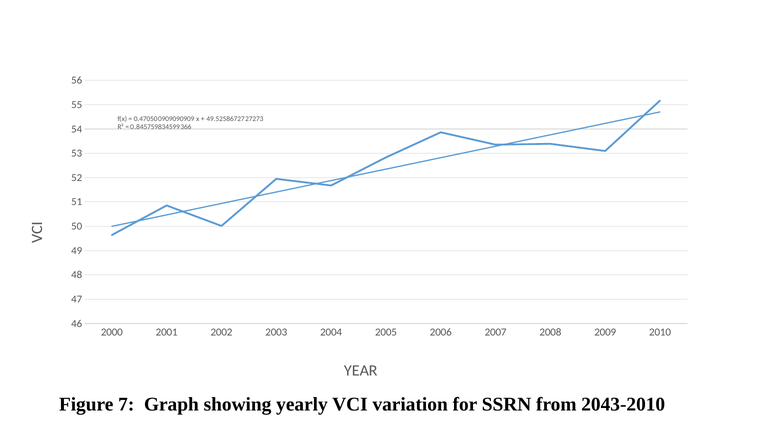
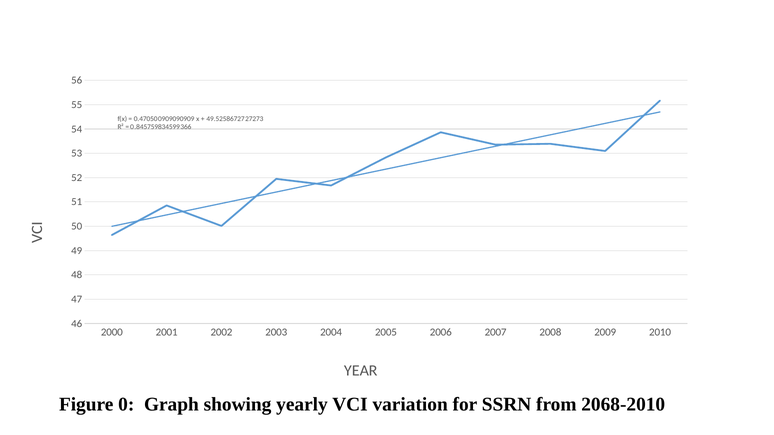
7: 7 -> 0
2043-2010: 2043-2010 -> 2068-2010
